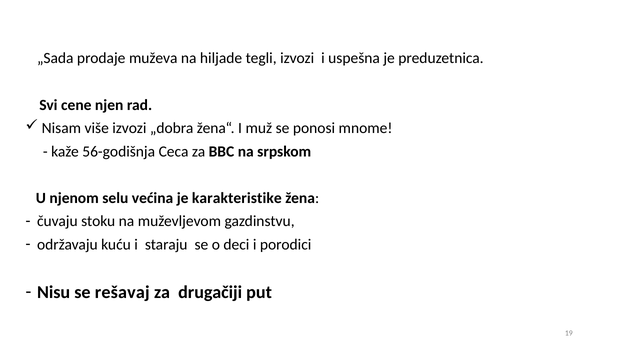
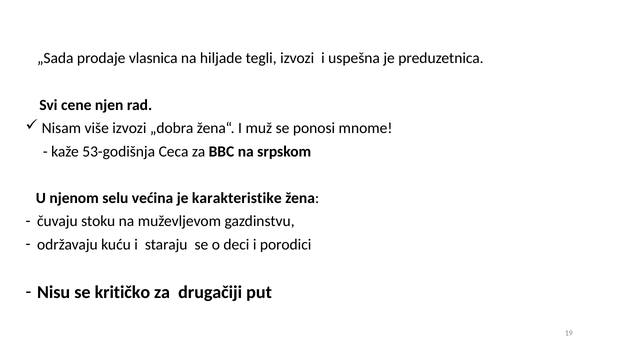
muževa: muževa -> vlasnica
56-godišnja: 56-godišnja -> 53-godišnja
rešavaj: rešavaj -> kritičko
